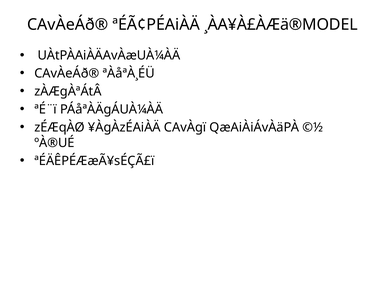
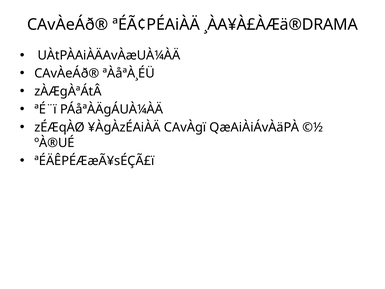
¸ÀA¥À£ÀÆä®MODEL: ¸ÀA¥À£ÀÆä®MODEL -> ¸ÀA¥À£ÀÆä®DRAMA
